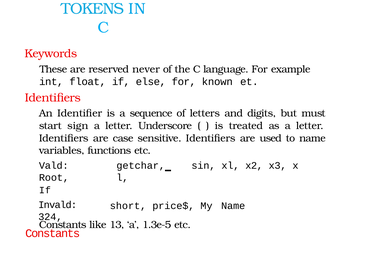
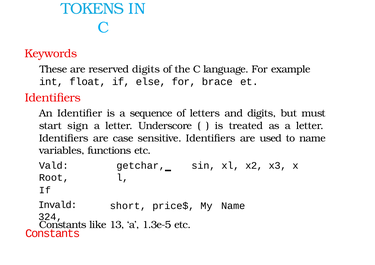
reserved never: never -> digits
known: known -> brace
